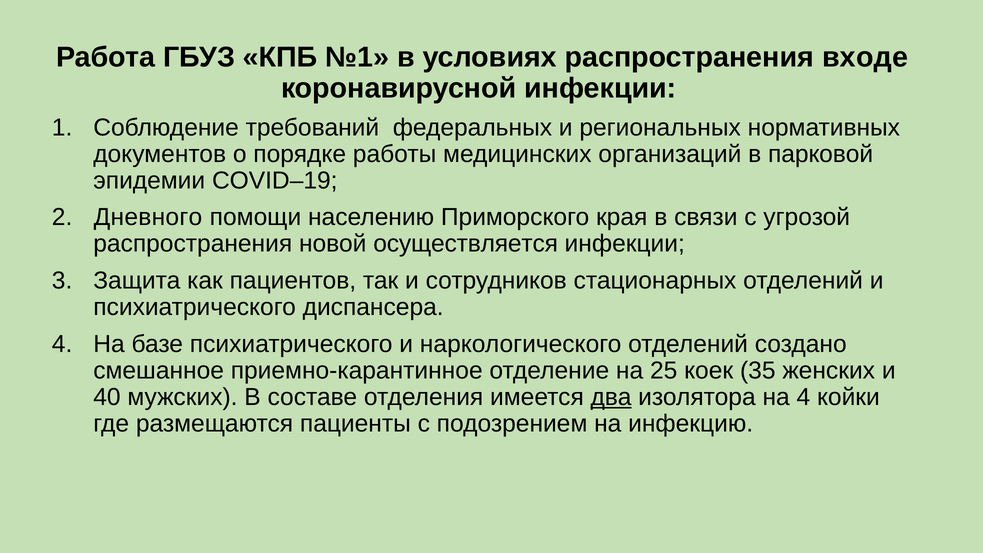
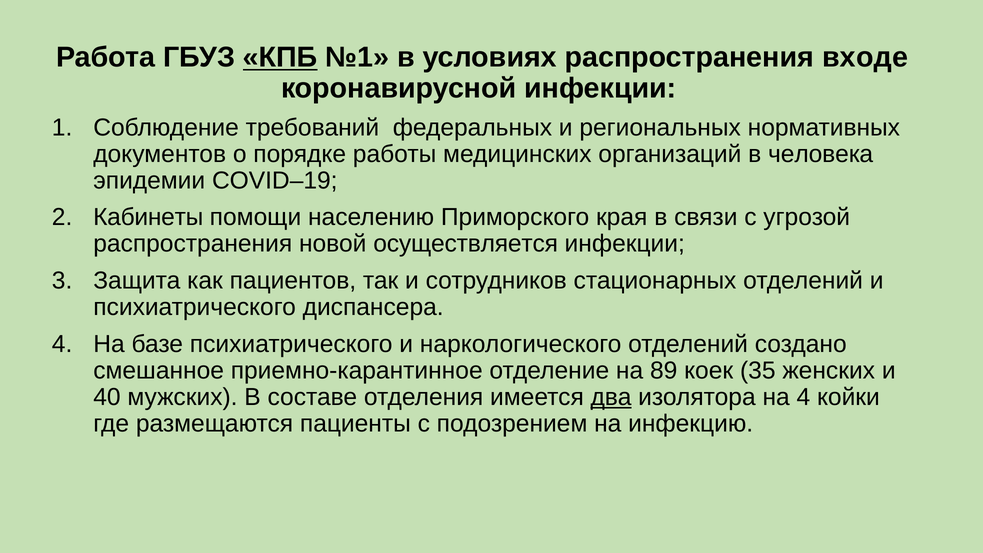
КПБ underline: none -> present
парковой: парковой -> человека
Дневного: Дневного -> Кабинеты
25: 25 -> 89
